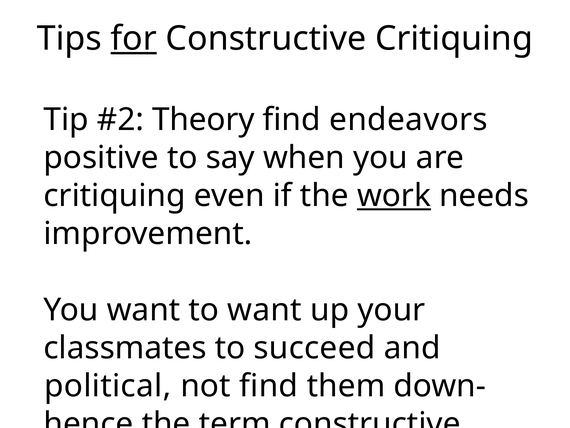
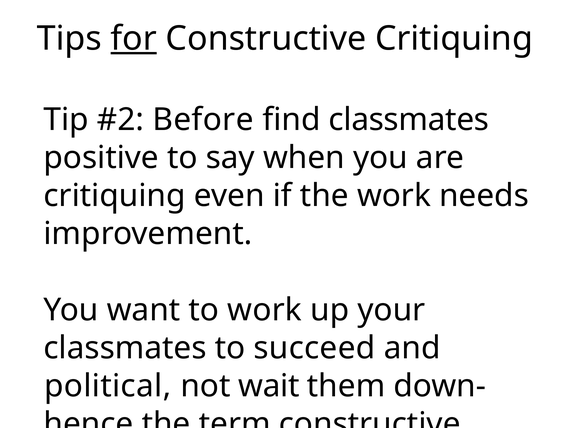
Theory: Theory -> Before
find endeavors: endeavors -> classmates
work at (394, 196) underline: present -> none
to want: want -> work
not find: find -> wait
